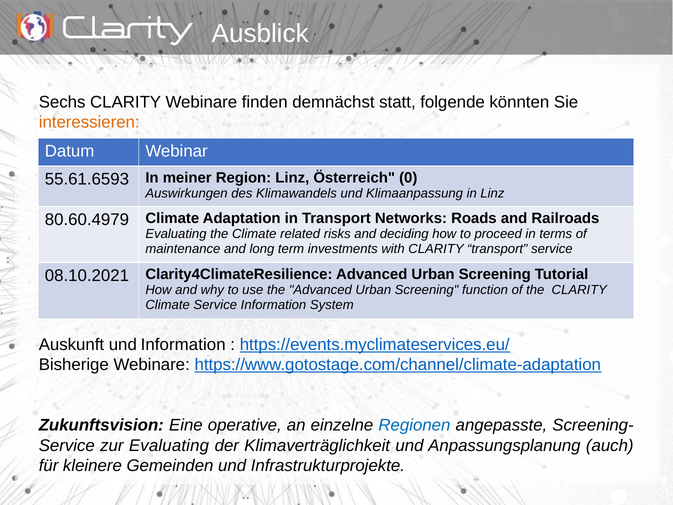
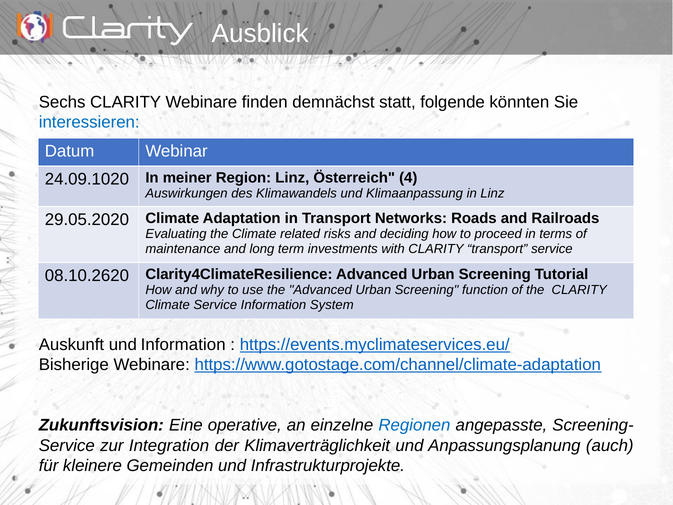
interessieren colour: orange -> blue
55.61.6593: 55.61.6593 -> 24.09.1020
0: 0 -> 4
80.60.4979: 80.60.4979 -> 29.05.2020
08.10.2021: 08.10.2021 -> 08.10.2620
zur Evaluating: Evaluating -> Integration
